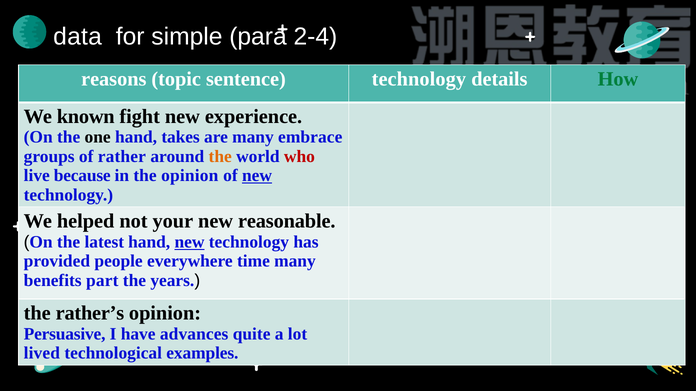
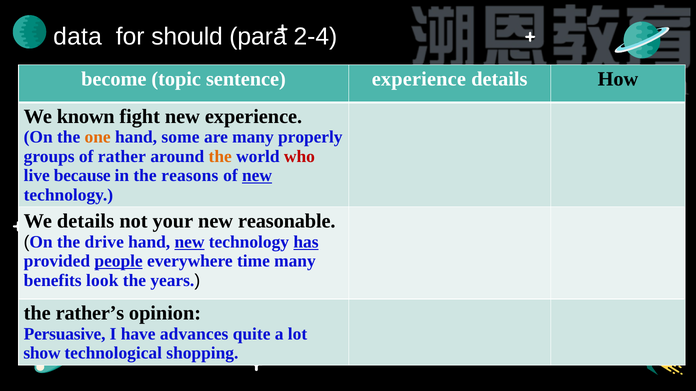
simple: simple -> should
reasons: reasons -> become
sentence technology: technology -> experience
How colour: green -> black
one colour: black -> orange
takes: takes -> some
embrace: embrace -> properly
the opinion: opinion -> reasons
We helped: helped -> details
latest: latest -> drive
has underline: none -> present
people underline: none -> present
part: part -> look
lived: lived -> show
examples: examples -> shopping
